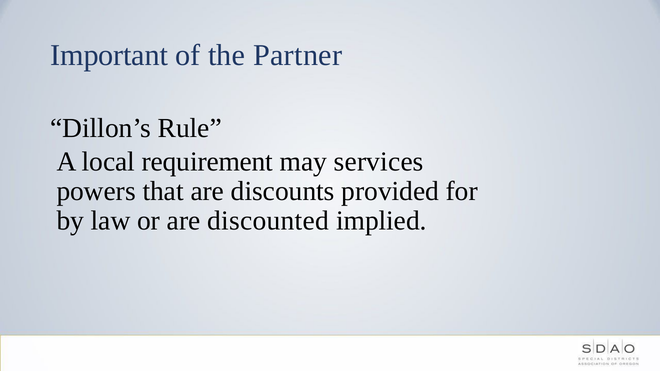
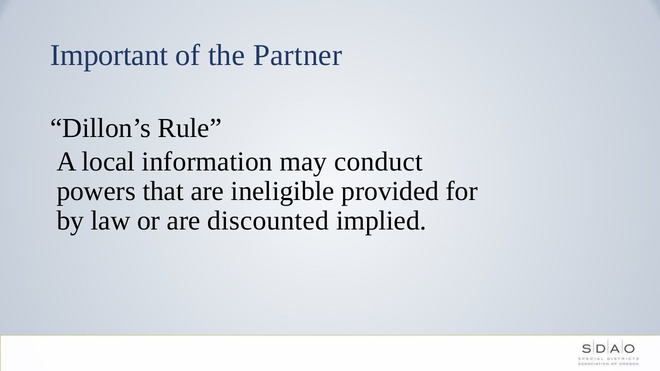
requirement: requirement -> information
services: services -> conduct
discounts: discounts -> ineligible
